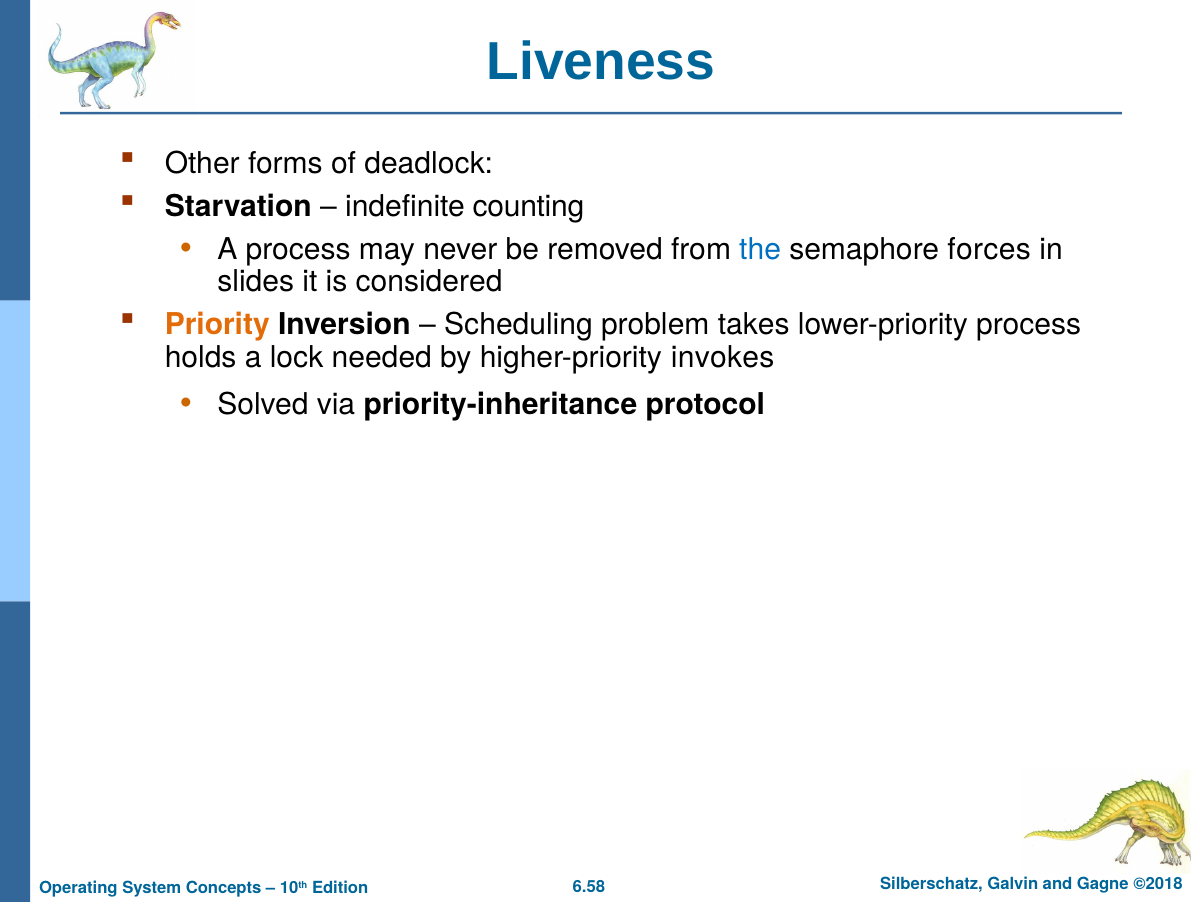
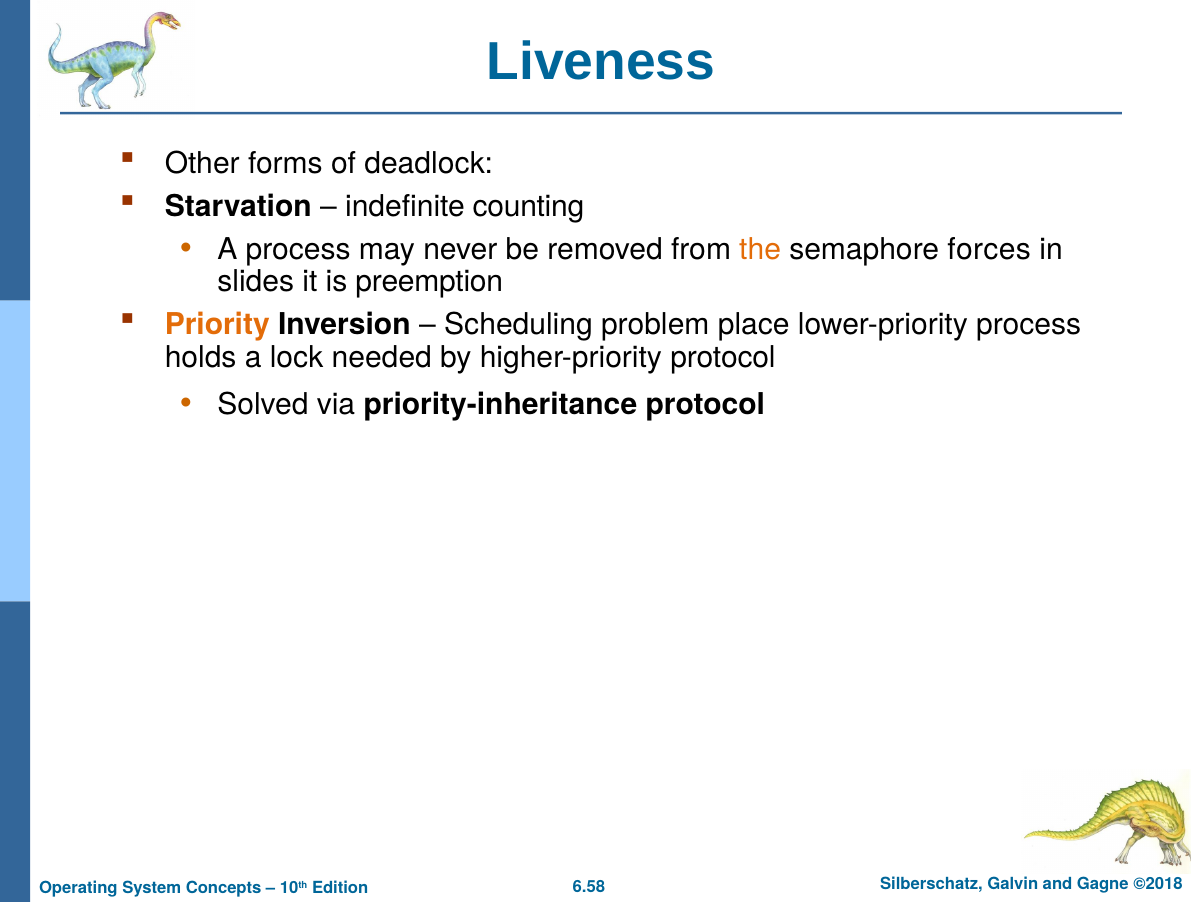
the colour: blue -> orange
considered: considered -> preemption
takes: takes -> place
higher-priority invokes: invokes -> protocol
